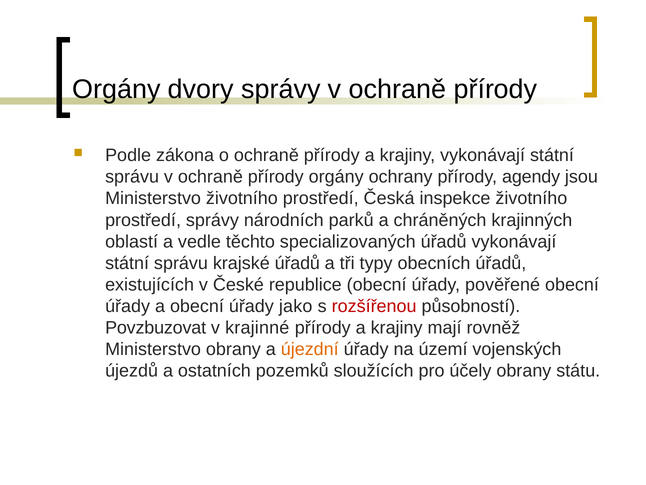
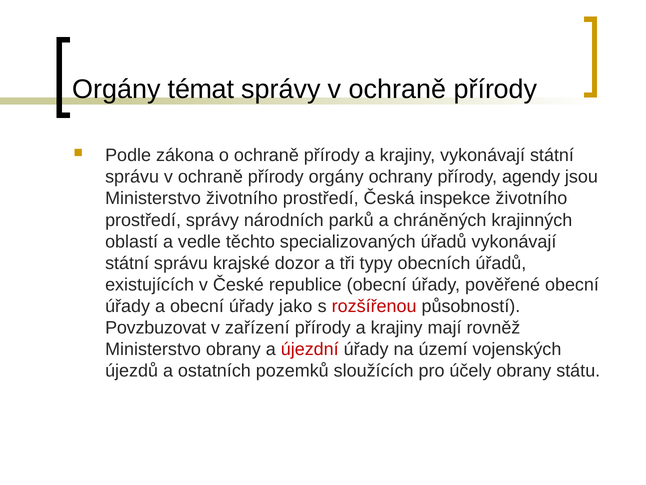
dvory: dvory -> témat
krajské úřadů: úřadů -> dozor
krajinné: krajinné -> zařízení
újezdní colour: orange -> red
